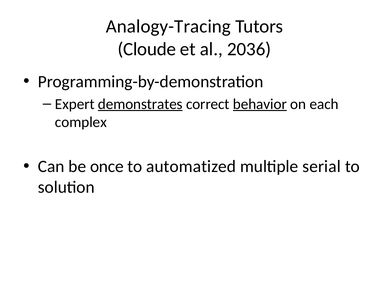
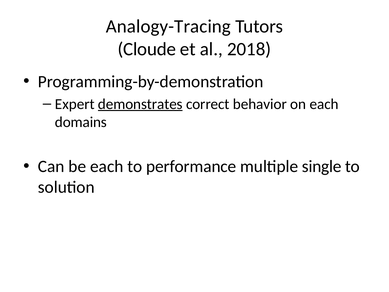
2036: 2036 -> 2018
behavior underline: present -> none
complex: complex -> domains
be once: once -> each
automatized: automatized -> performance
serial: serial -> single
